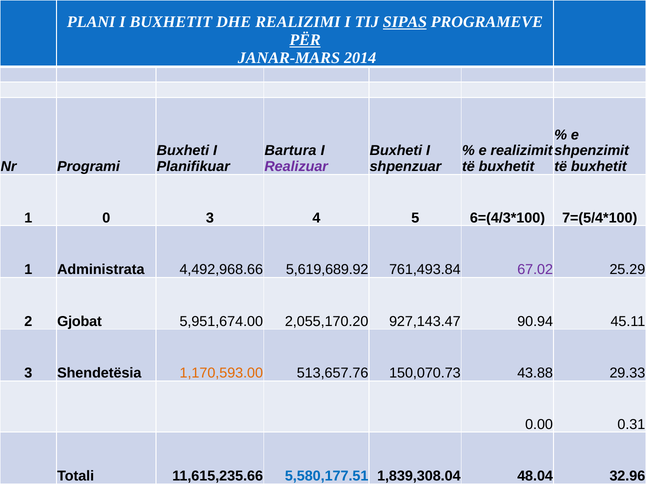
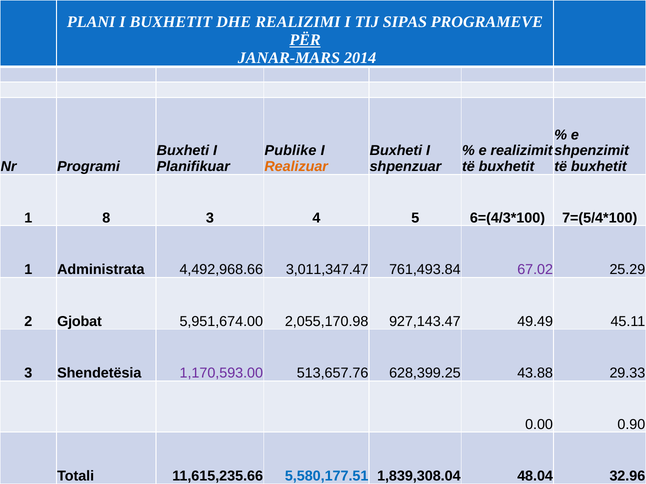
SIPAS underline: present -> none
Bartura: Bartura -> Publike
Realizuar colour: purple -> orange
0: 0 -> 8
5,619,689.92: 5,619,689.92 -> 3,011,347.47
2,055,170.20: 2,055,170.20 -> 2,055,170.98
90.94: 90.94 -> 49.49
1,170,593.00 colour: orange -> purple
150,070.73: 150,070.73 -> 628,399.25
0.31: 0.31 -> 0.90
